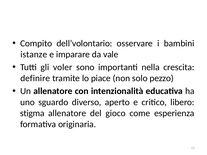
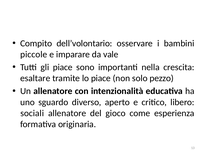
istanze: istanze -> piccole
gli voler: voler -> piace
definire: definire -> esaltare
stigma: stigma -> sociali
